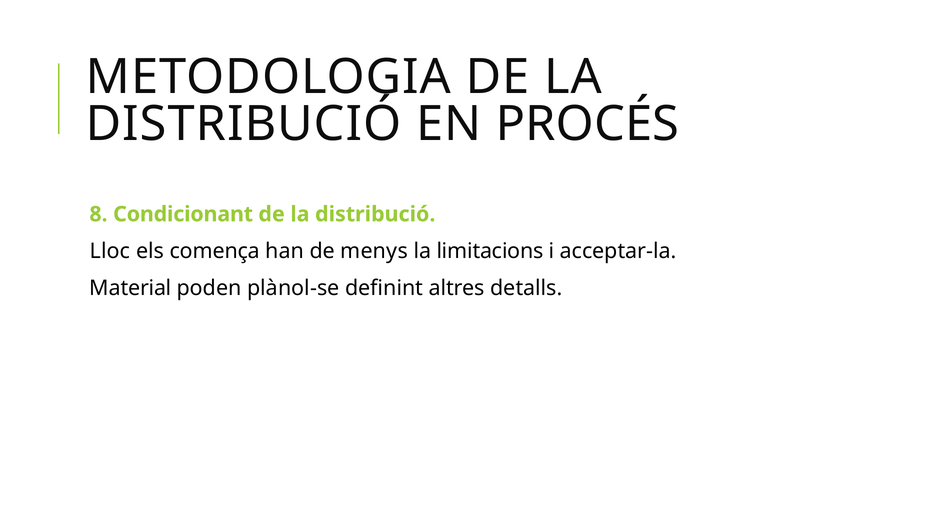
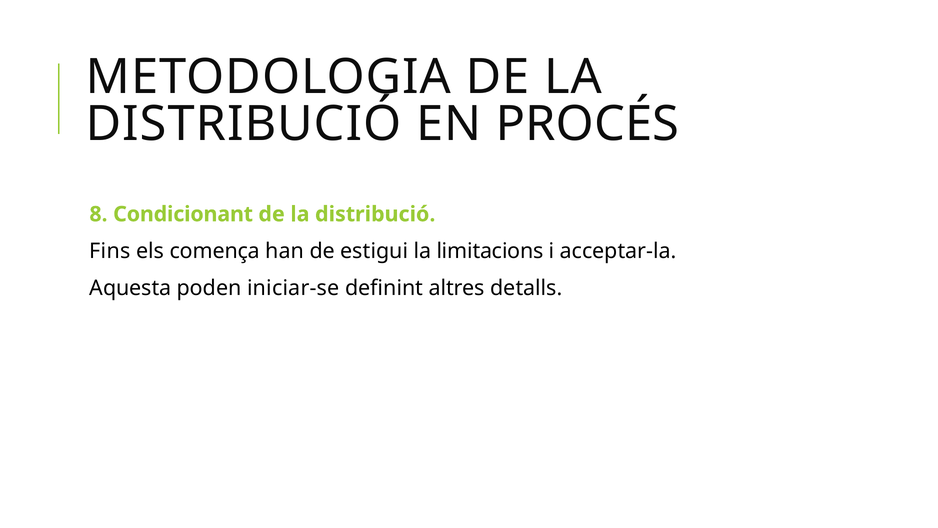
Lloc: Lloc -> Fins
menys: menys -> estigui
Material: Material -> Aquesta
plànol-se: plànol-se -> iniciar-se
